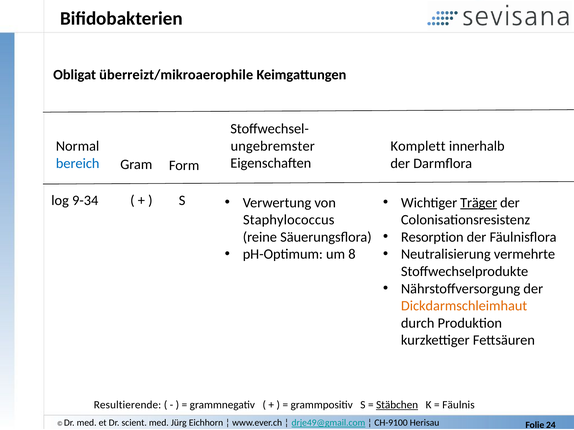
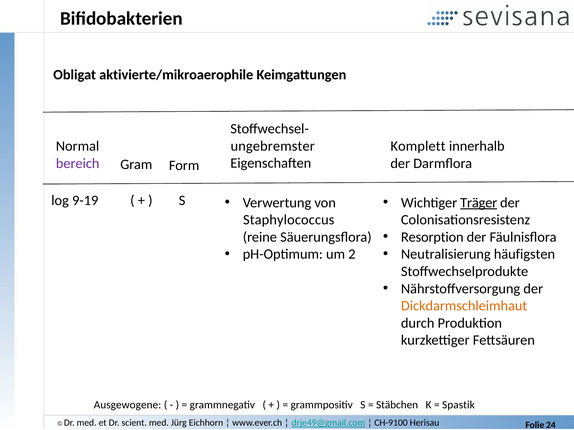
überreizt/mikroaerophile: überreizt/mikroaerophile -> aktivierte/mikroaerophile
bereich colour: blue -> purple
9-34: 9-34 -> 9-19
8: 8 -> 2
vermehrte: vermehrte -> häufigsten
Resultierende: Resultierende -> Ausgewogene
Stäbchen underline: present -> none
Fäulnis: Fäulnis -> Spastik
